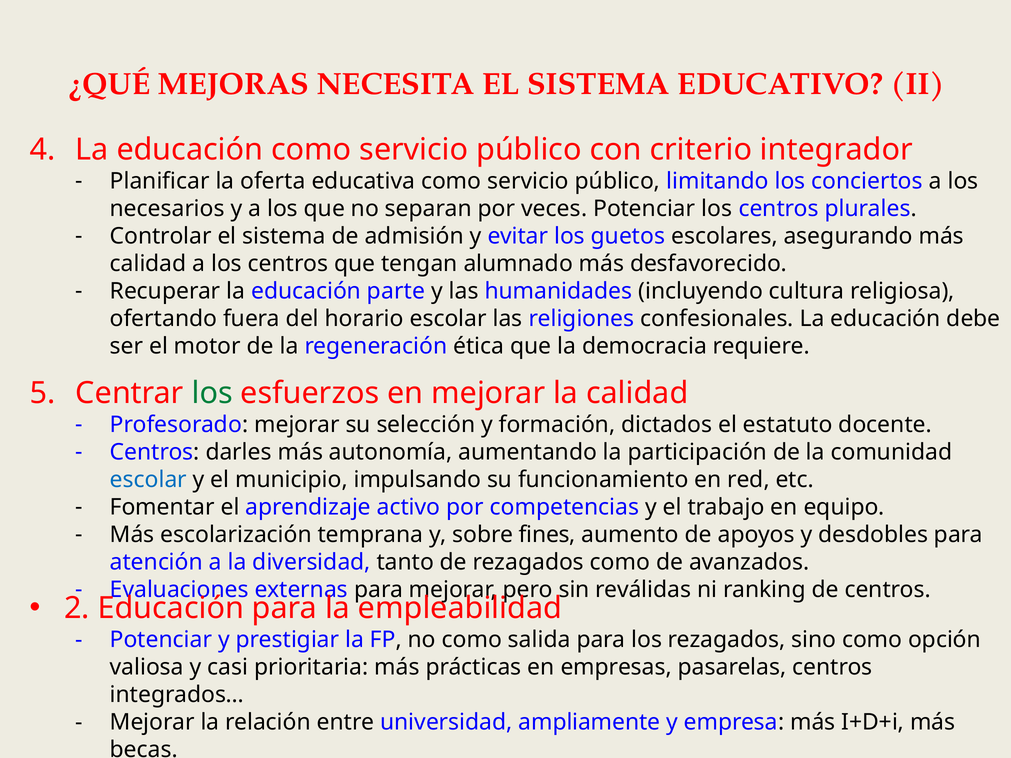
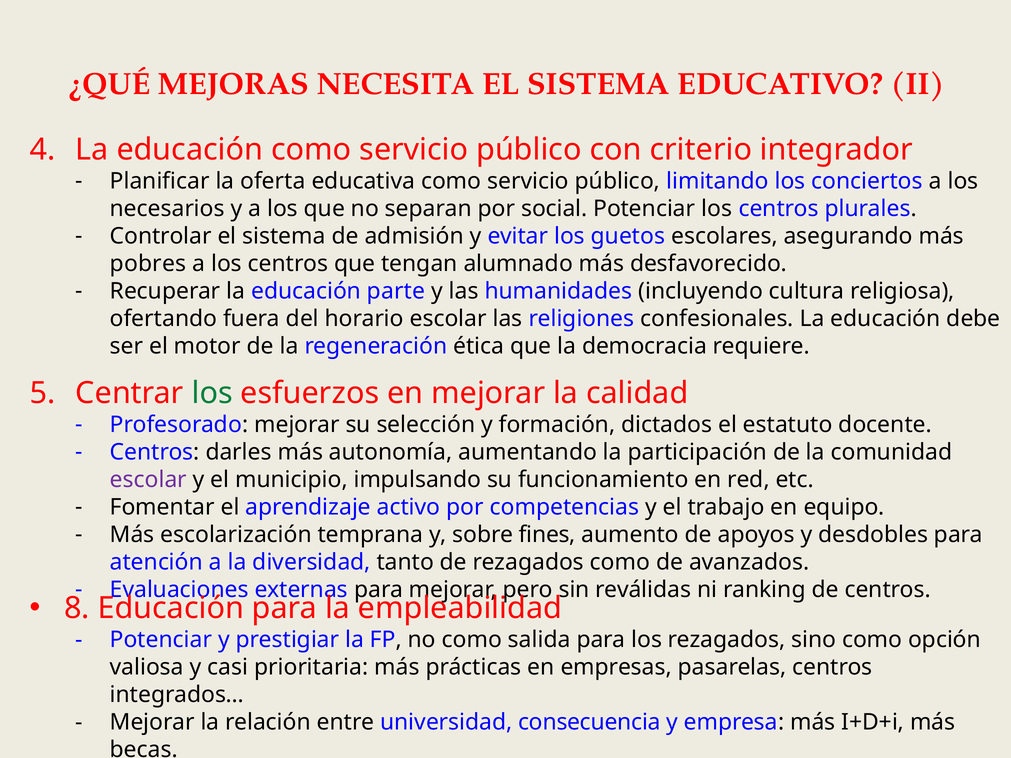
veces: veces -> social
calidad at (148, 264): calidad -> pobres
escolar at (148, 480) colour: blue -> purple
2: 2 -> 8
ampliamente: ampliamente -> consecuencia
